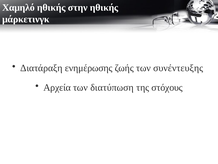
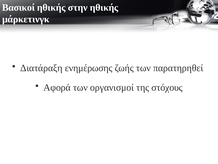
Χαμηλό: Χαμηλό -> Βασικοί
συνέντευξης: συνέντευξης -> παρατηρηθεί
Αρχεία: Αρχεία -> Αφορά
διατύπωση: διατύπωση -> οργανισμοί
